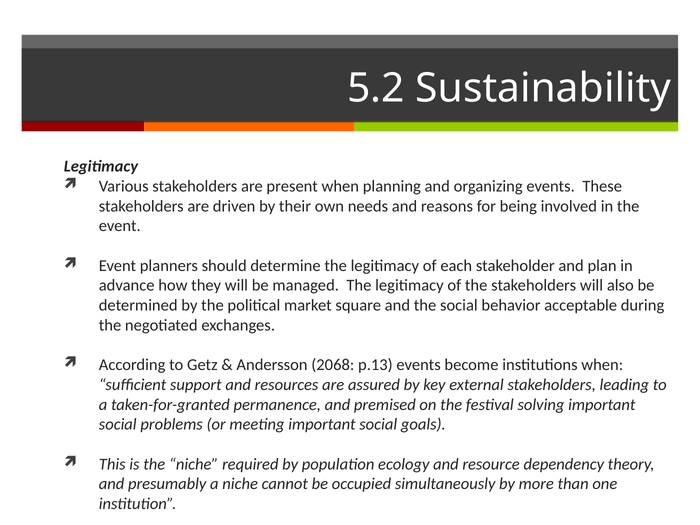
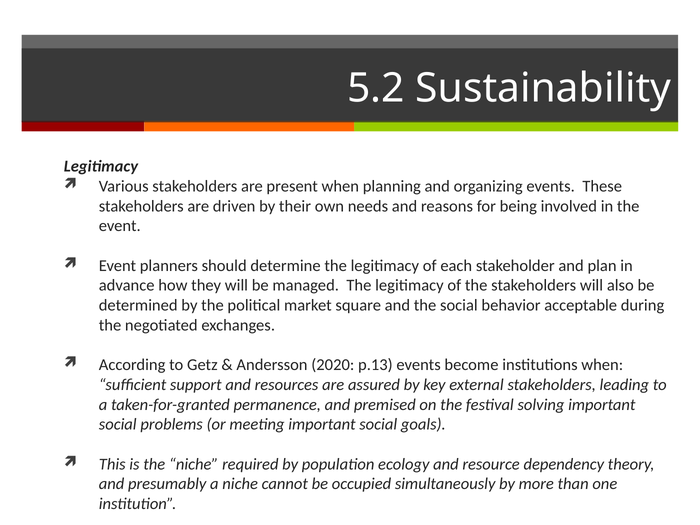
2068: 2068 -> 2020
